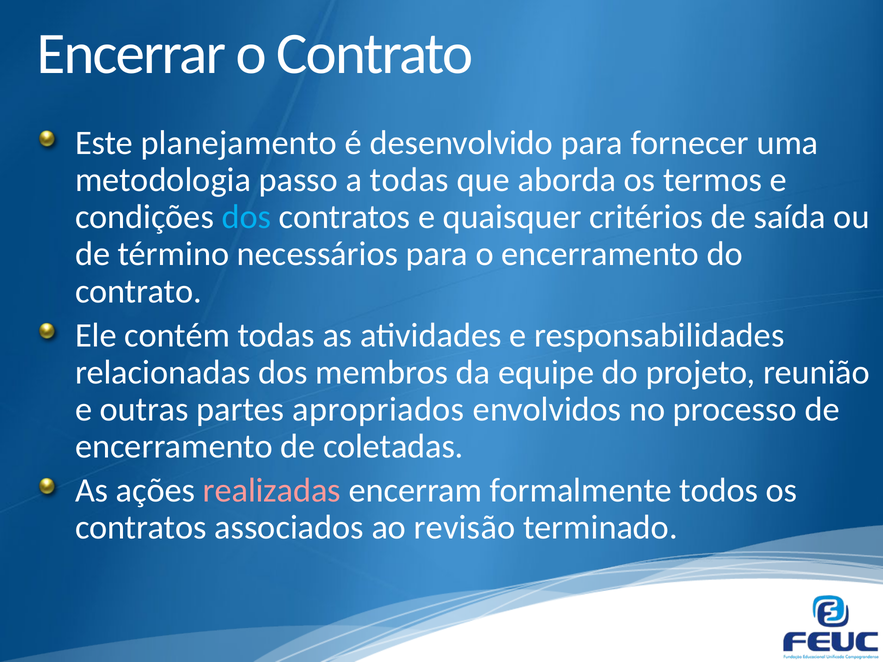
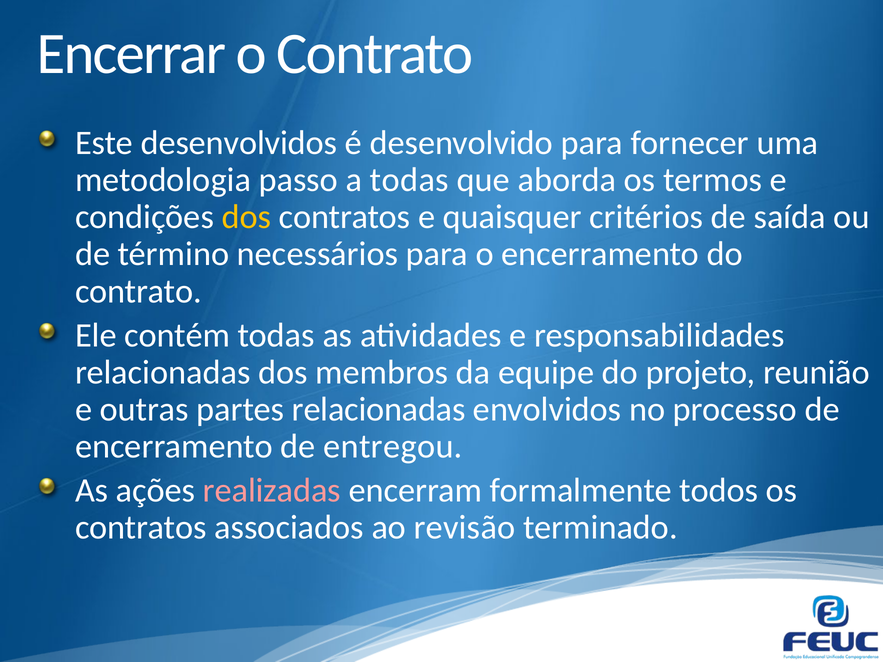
planejamento: planejamento -> desenvolvidos
dos at (246, 217) colour: light blue -> yellow
partes apropriados: apropriados -> relacionadas
coletadas: coletadas -> entregou
